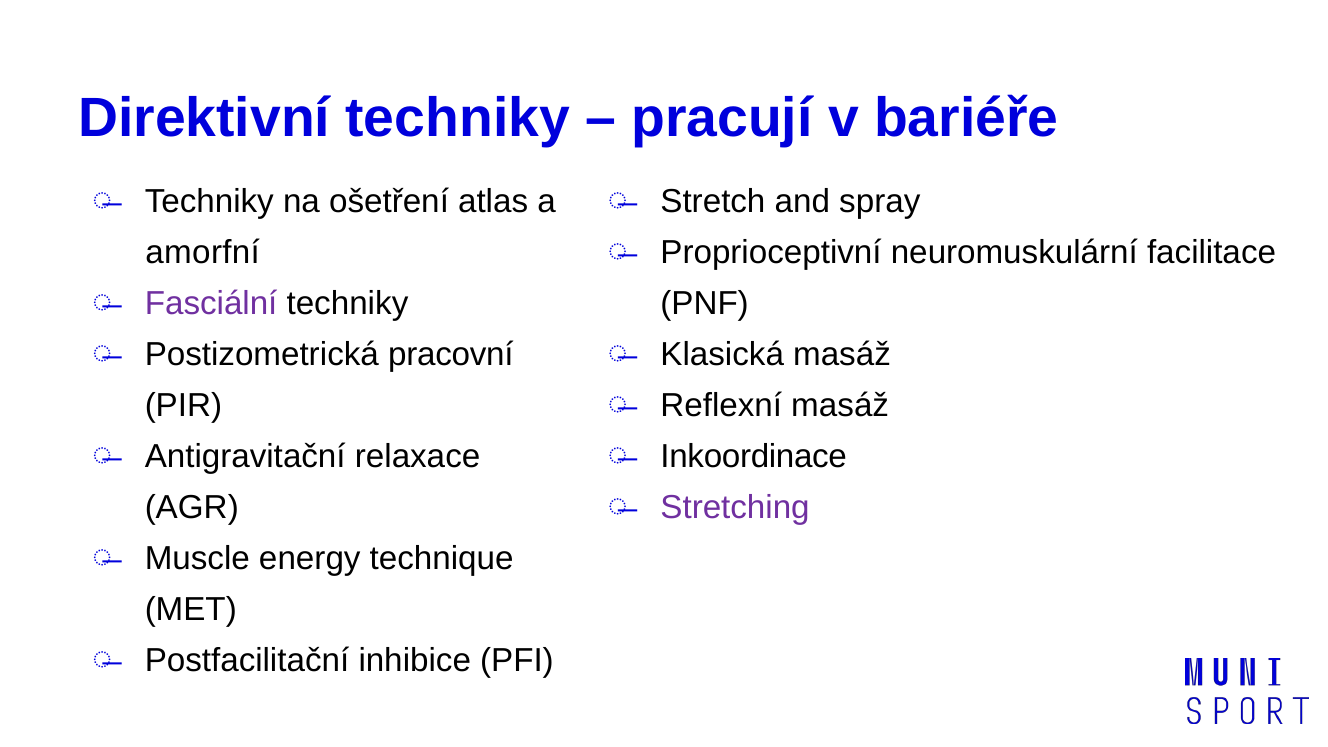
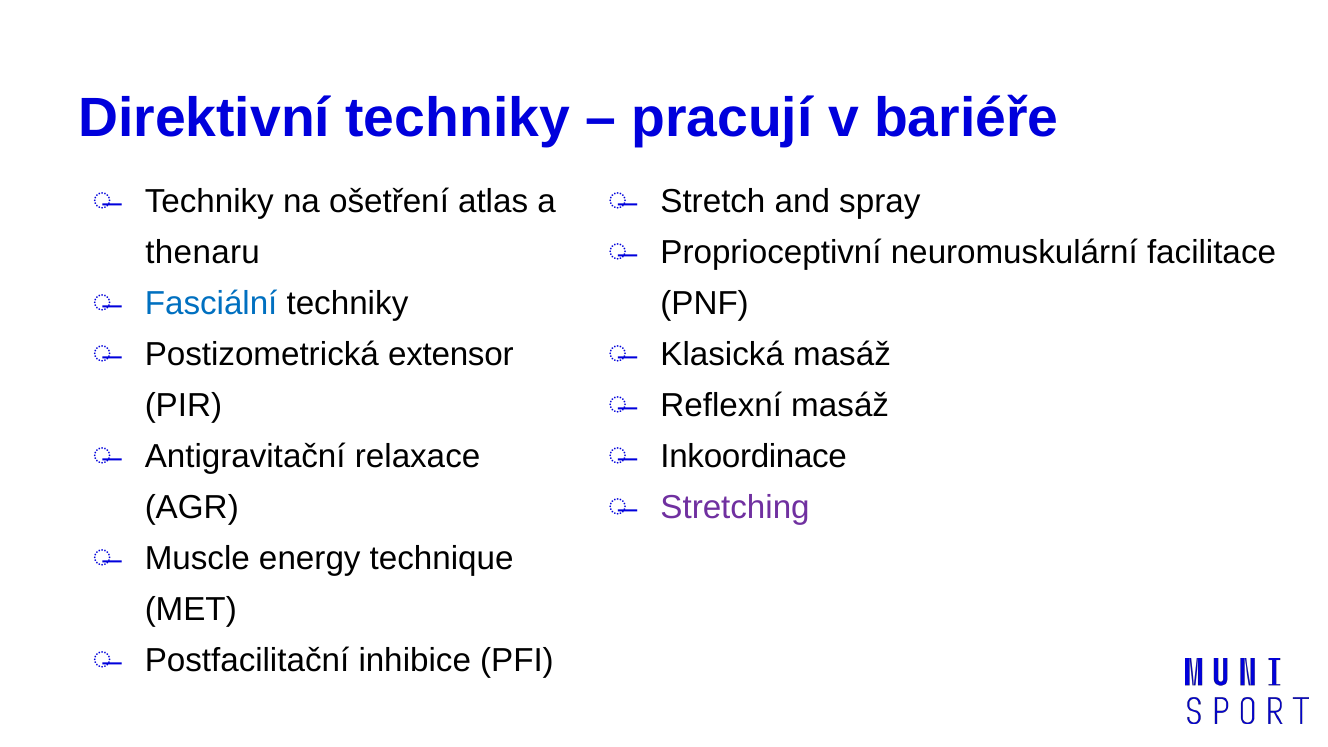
amorfní: amorfní -> thenaru
Fasciální colour: purple -> blue
pracovní: pracovní -> extensor
